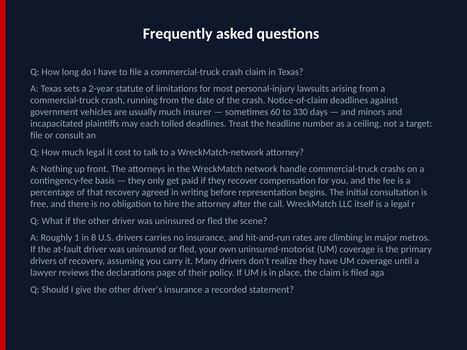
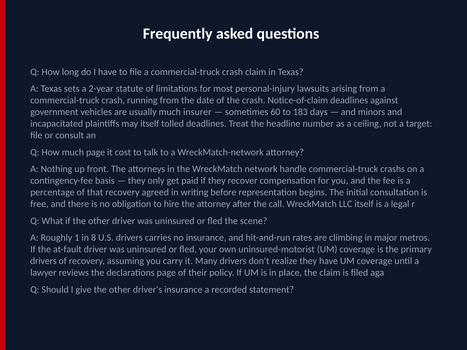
330: 330 -> 183
may each: each -> itself
much legal: legal -> page
